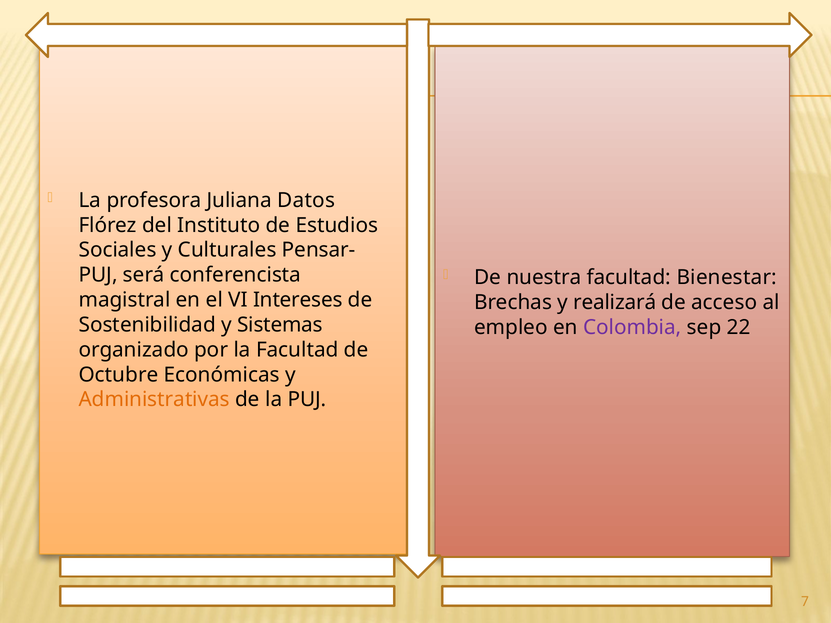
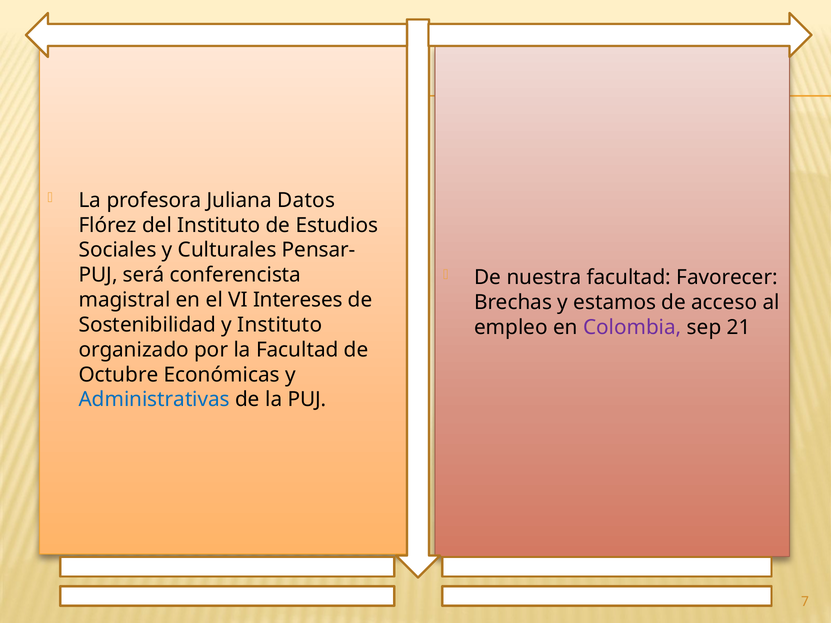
Bienestar: Bienestar -> Favorecer
realizará: realizará -> estamos
y Sistemas: Sistemas -> Instituto
22: 22 -> 21
Administrativas colour: orange -> blue
